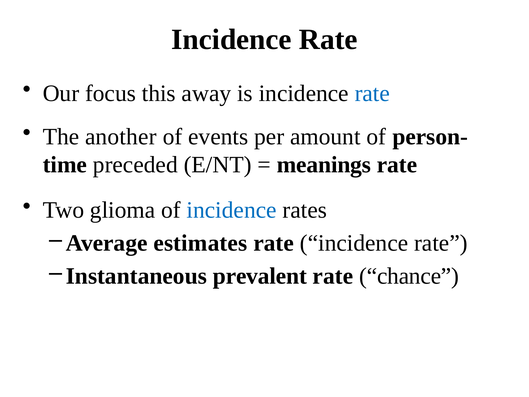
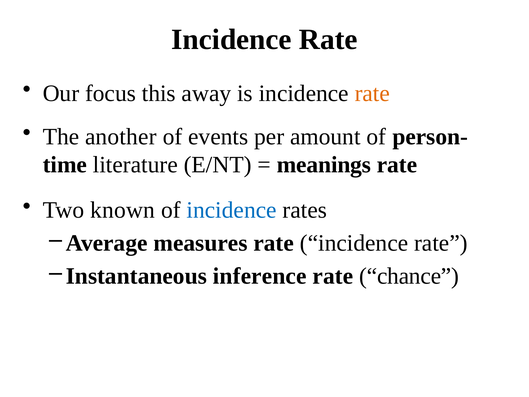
rate at (372, 93) colour: blue -> orange
preceded: preceded -> literature
glioma: glioma -> known
estimates: estimates -> measures
prevalent: prevalent -> inference
